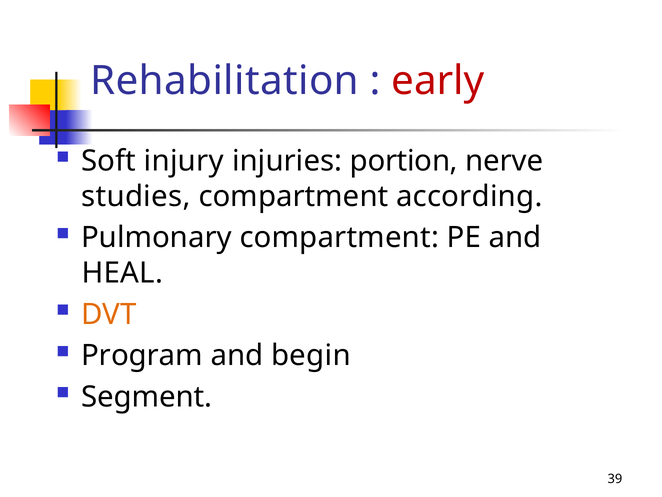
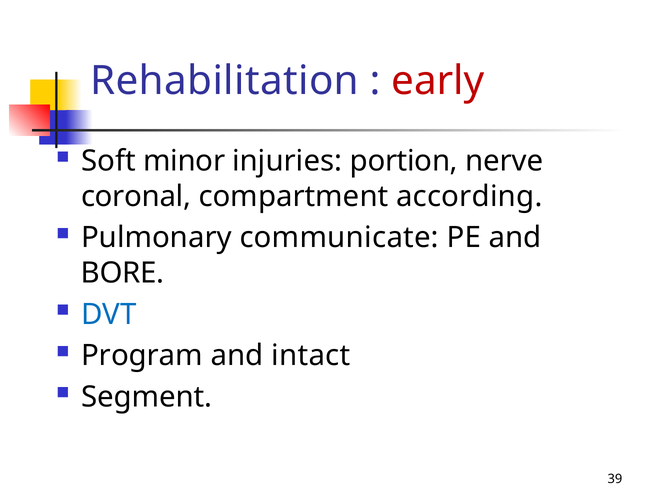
injury: injury -> minor
studies: studies -> coronal
Pulmonary compartment: compartment -> communicate
HEAL: HEAL -> BORE
DVT colour: orange -> blue
begin: begin -> intact
